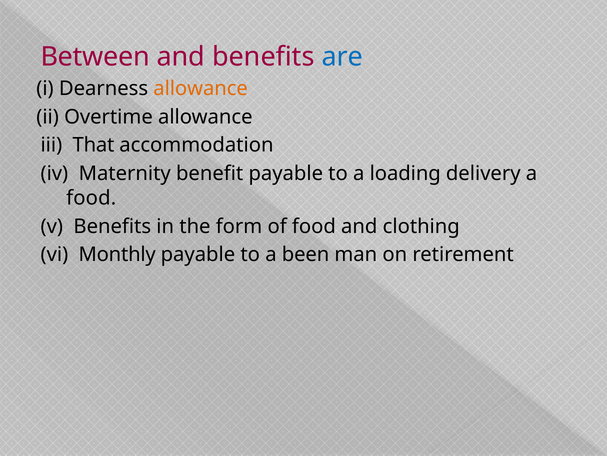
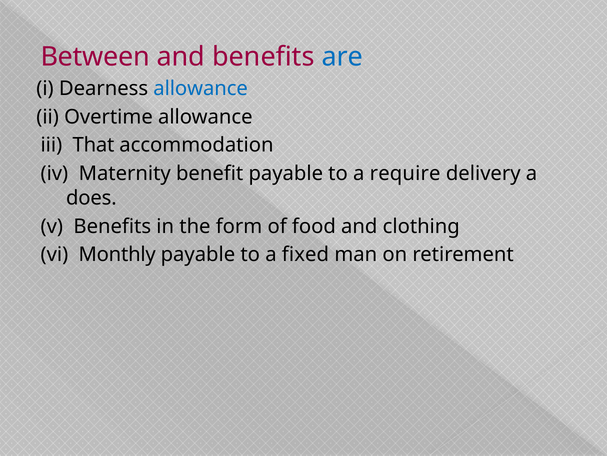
allowance at (201, 88) colour: orange -> blue
loading: loading -> require
food at (91, 198): food -> does
been: been -> fixed
